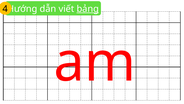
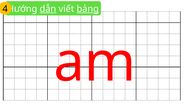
dẫn underline: none -> present
